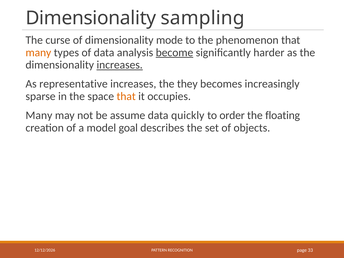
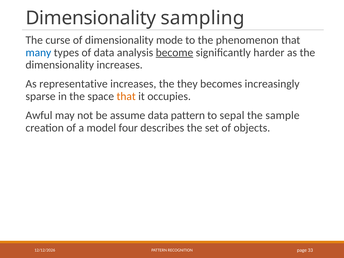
many at (38, 52) colour: orange -> blue
increases at (120, 65) underline: present -> none
Many at (39, 115): Many -> Awful
data quickly: quickly -> pattern
order: order -> sepal
floating: floating -> sample
goal: goal -> four
